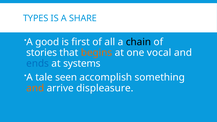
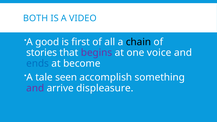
TYPES: TYPES -> BOTH
SHARE: SHARE -> VIDEO
begins colour: orange -> purple
vocal: vocal -> voice
systems: systems -> become
and at (35, 88) colour: orange -> purple
